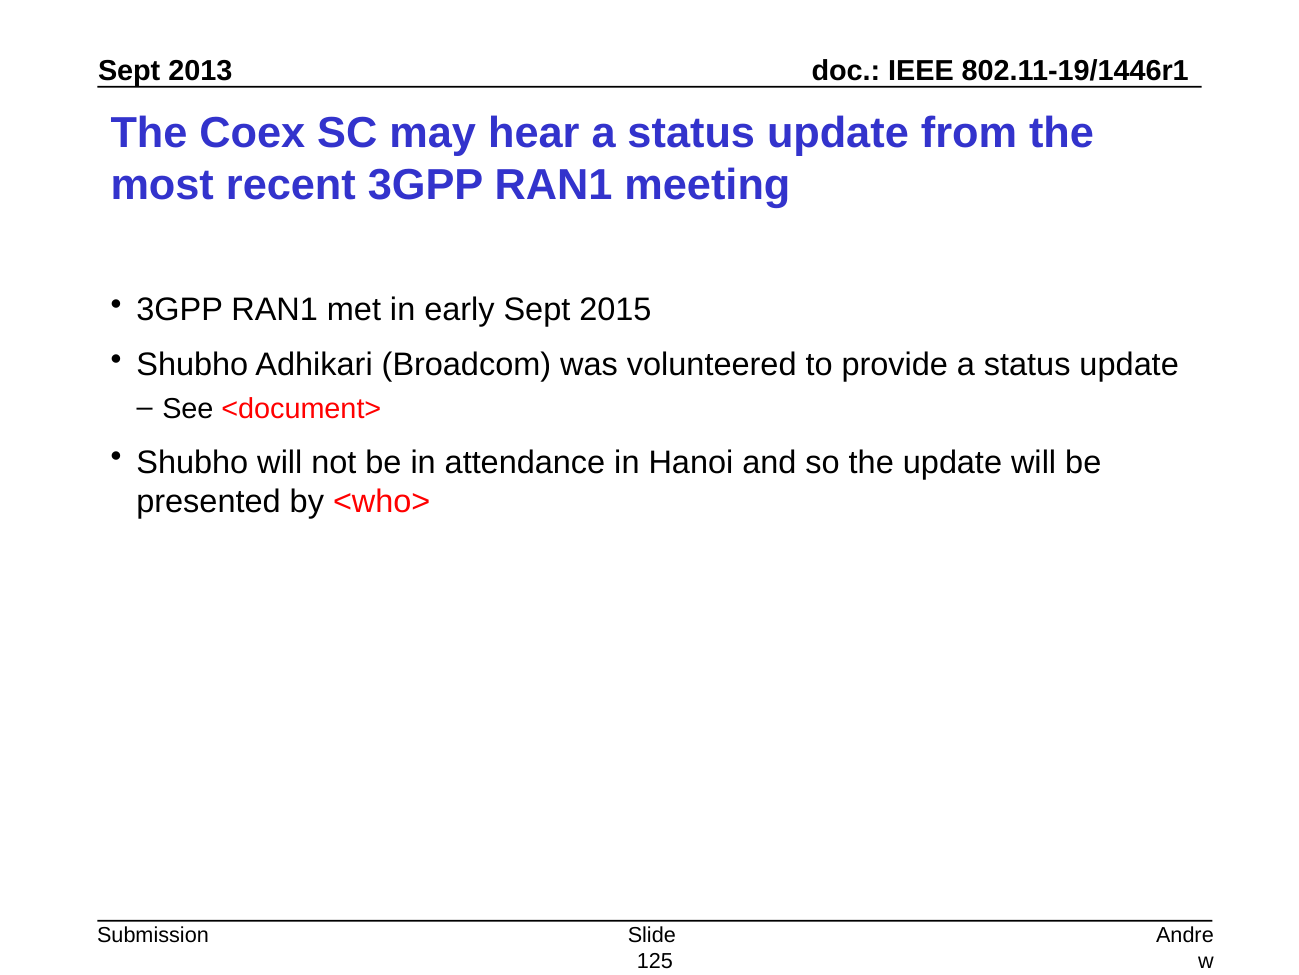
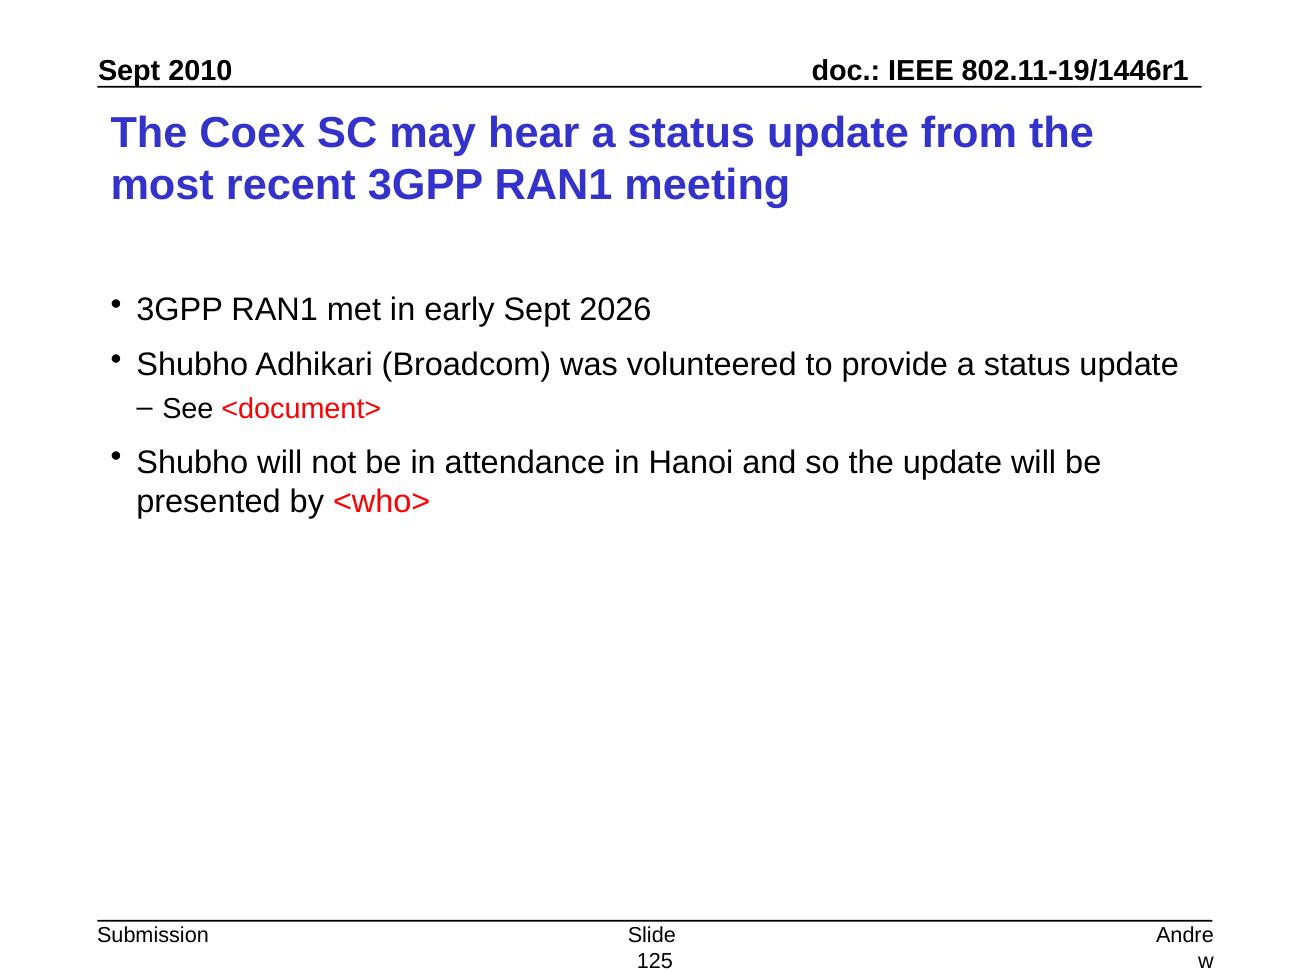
2013: 2013 -> 2010
2015: 2015 -> 2026
